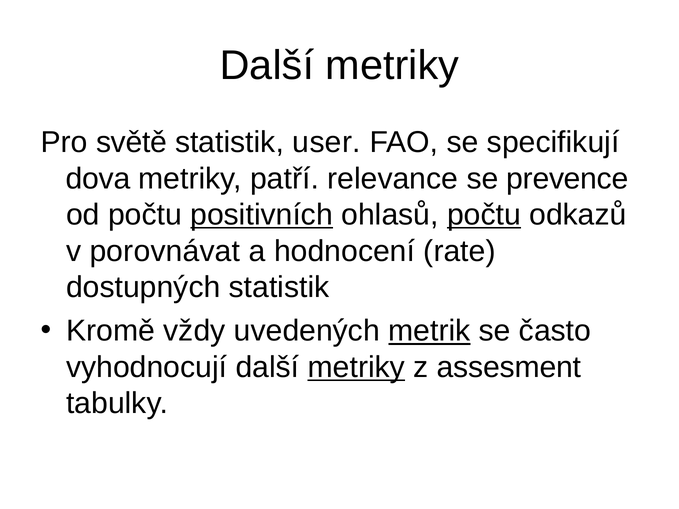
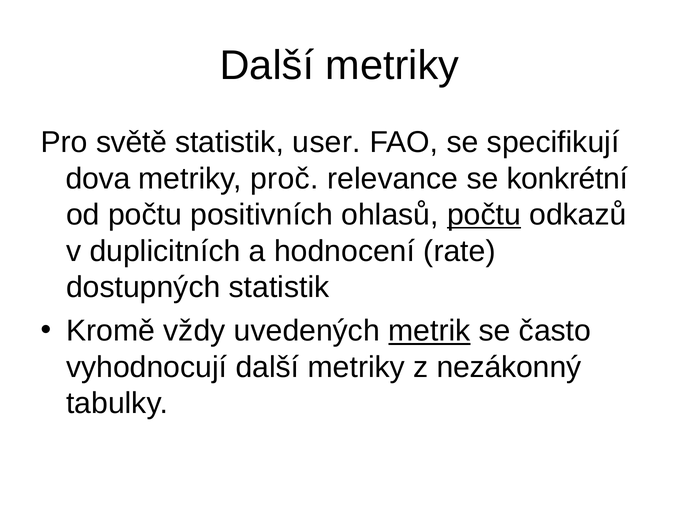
patří: patří -> proč
prevence: prevence -> konkrétní
positivních underline: present -> none
porovnávat: porovnávat -> duplicitních
metriky at (356, 367) underline: present -> none
assesment: assesment -> nezákonný
